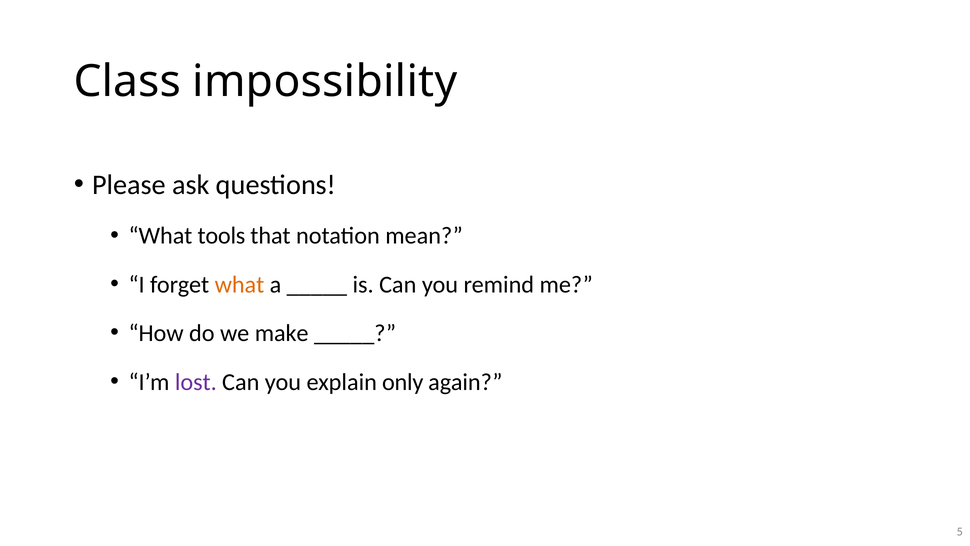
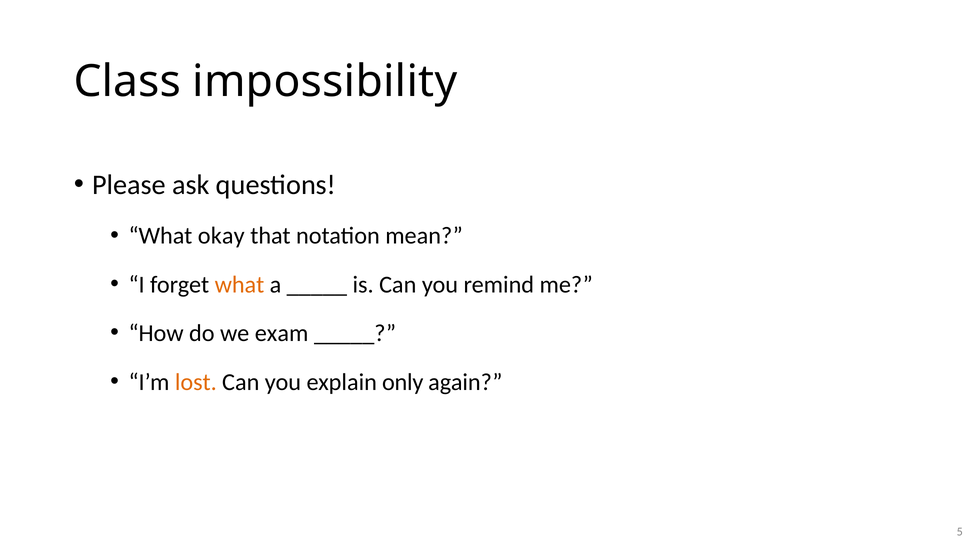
tools: tools -> okay
make: make -> exam
lost colour: purple -> orange
